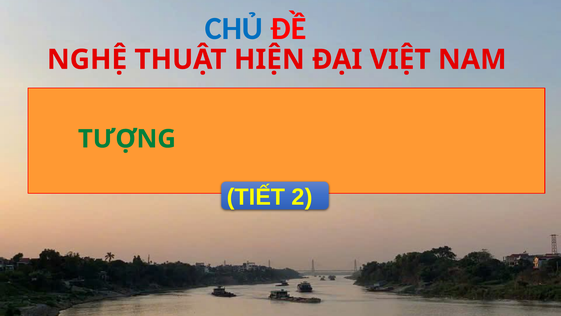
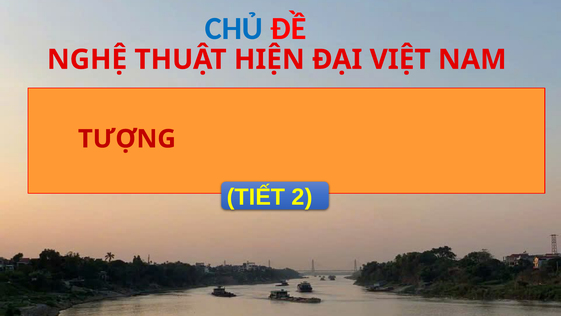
TƯỢNG colour: green -> red
